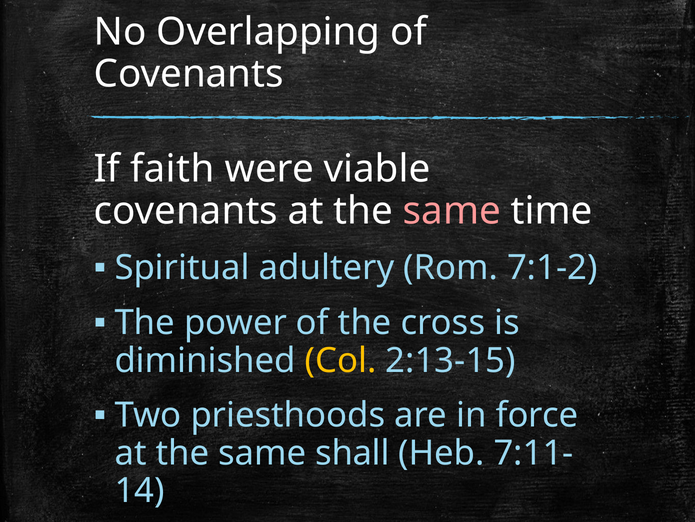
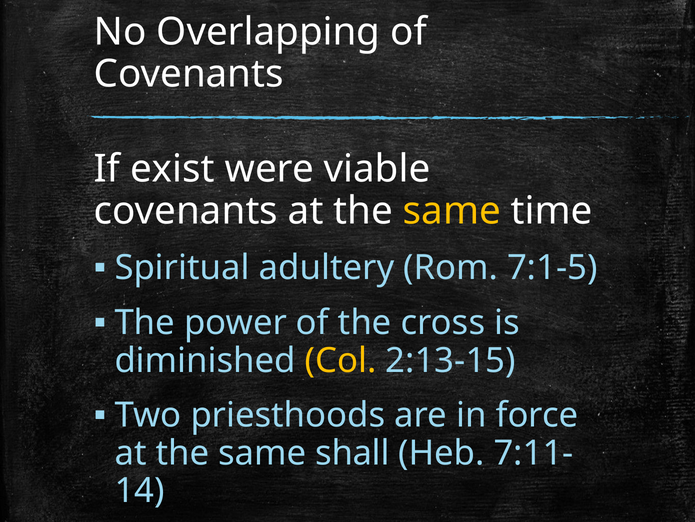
faith: faith -> exist
same at (452, 211) colour: pink -> yellow
7:1-2: 7:1-2 -> 7:1-5
